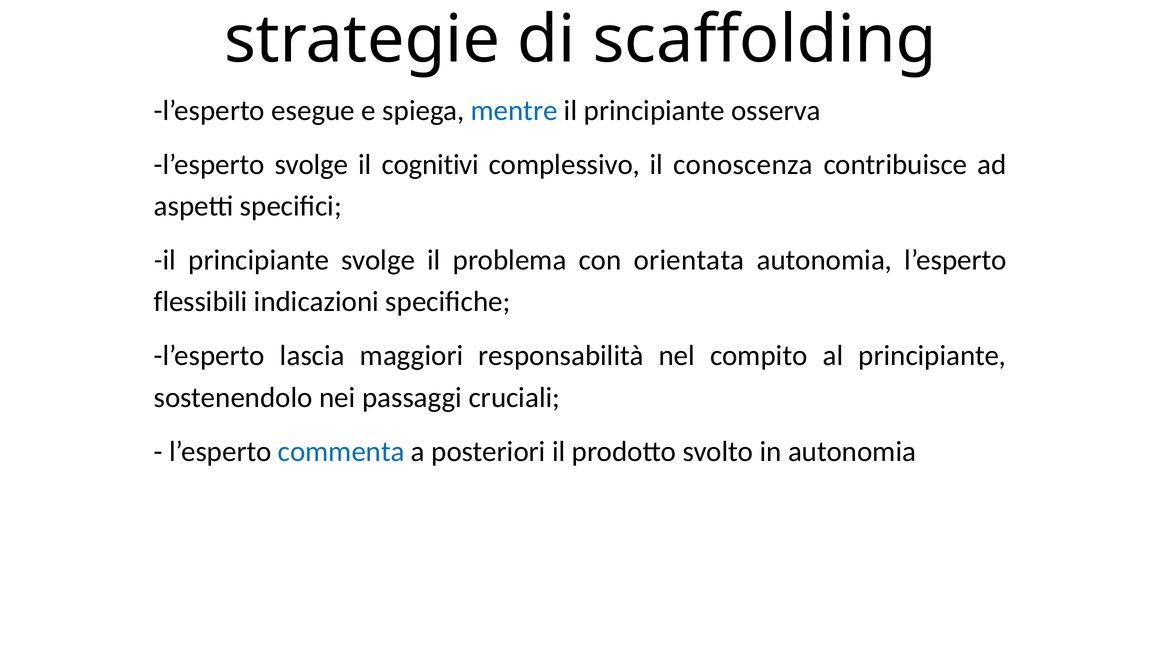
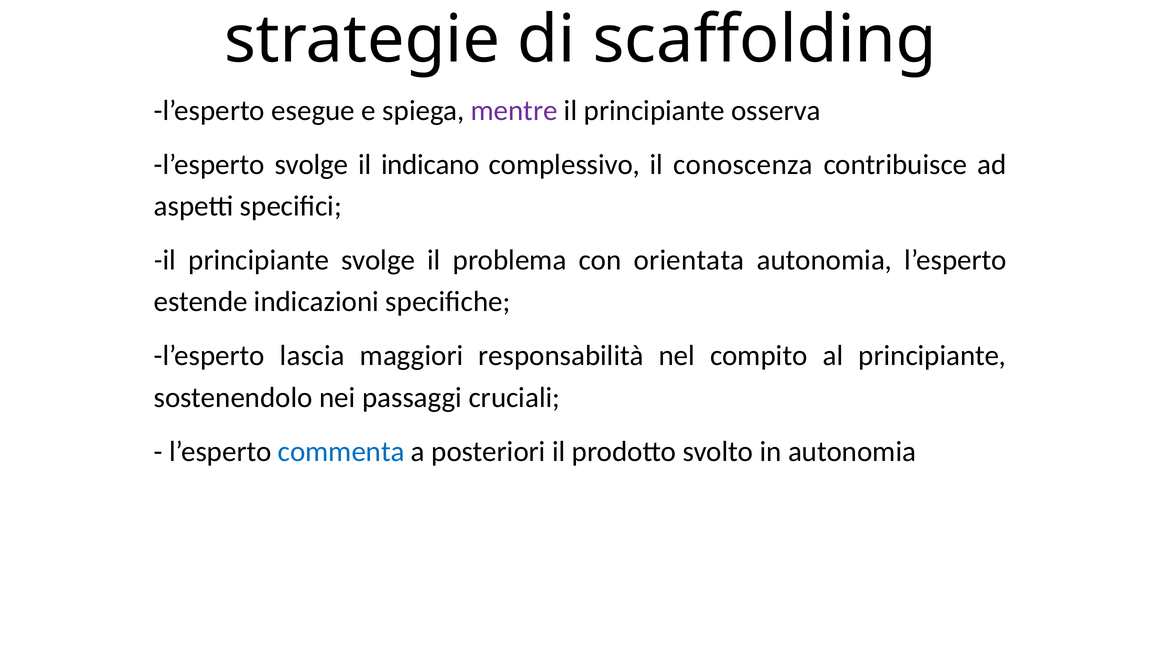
mentre colour: blue -> purple
cognitivi: cognitivi -> indicano
flessibili: flessibili -> estende
